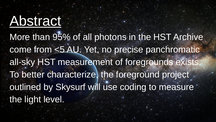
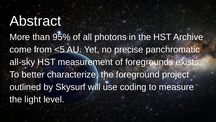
Abstract underline: present -> none
